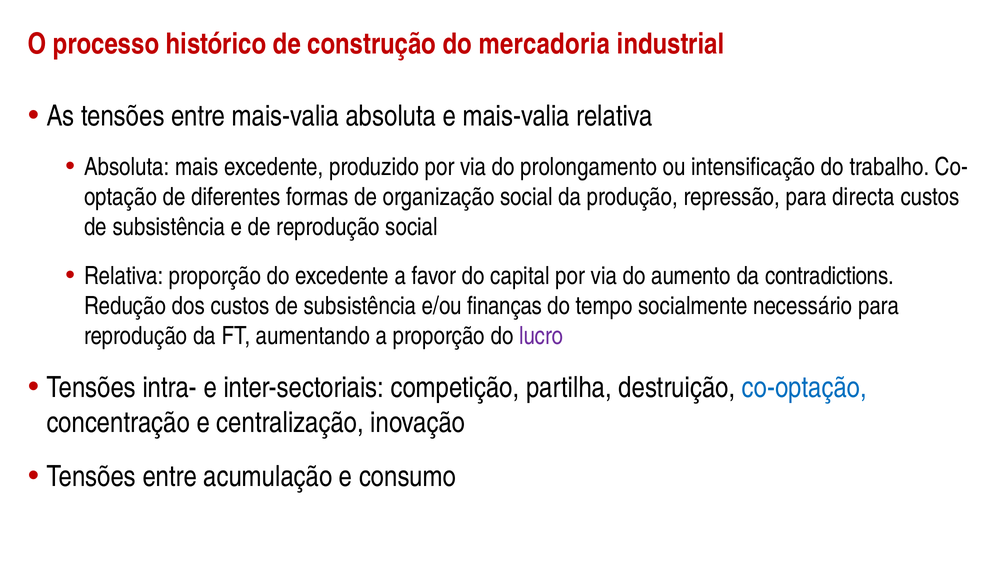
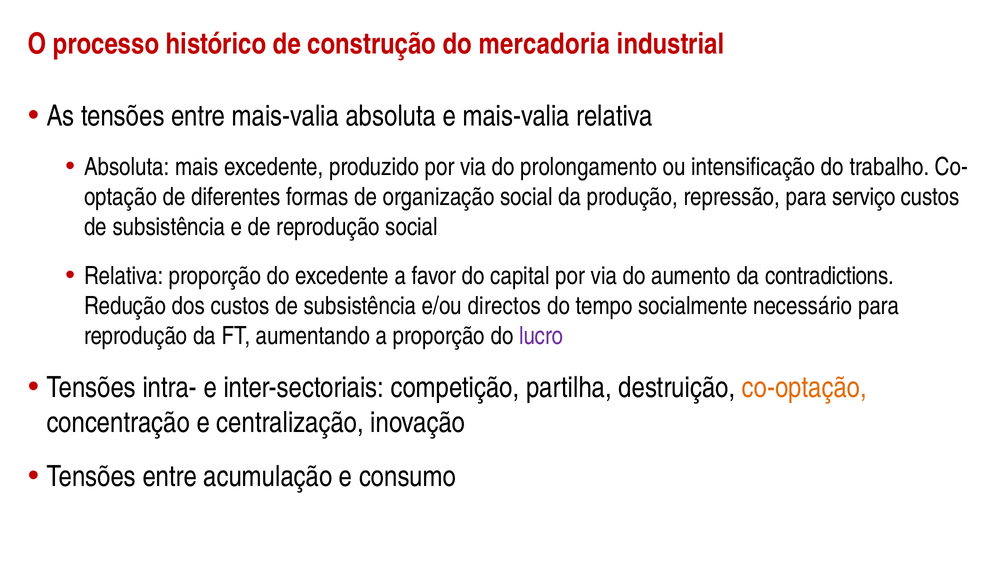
directa: directa -> serviço
finanças: finanças -> directos
co-optação colour: blue -> orange
